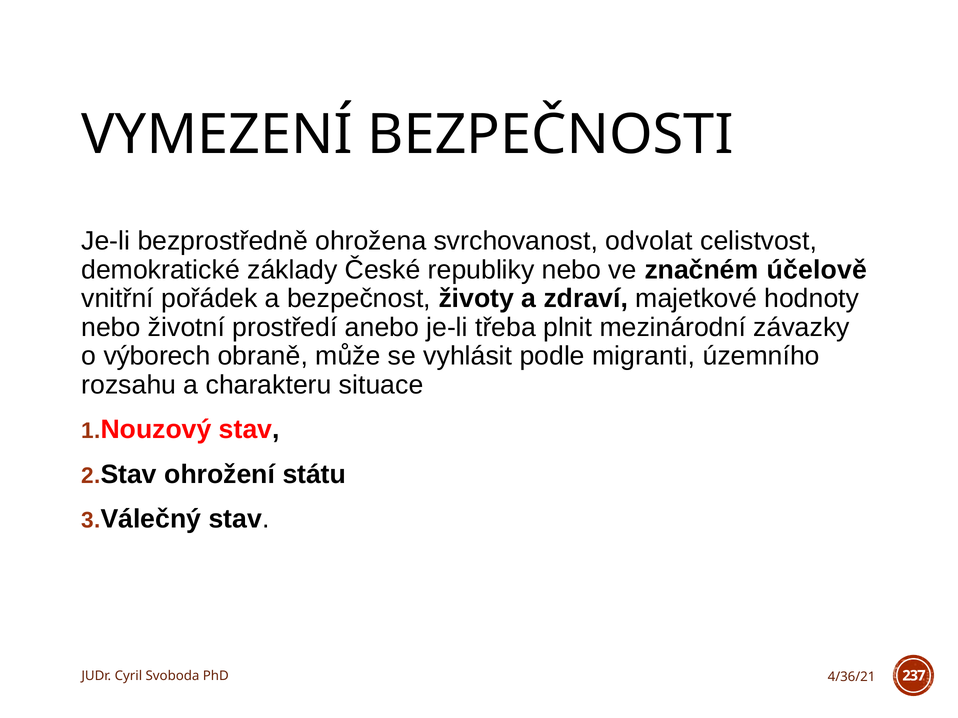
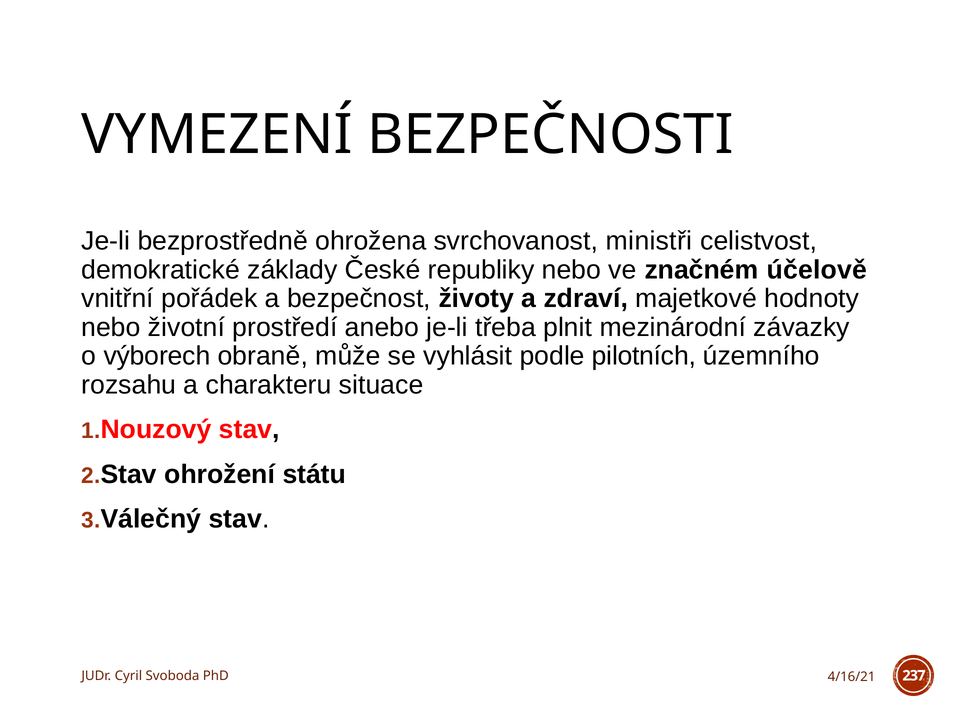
odvolat: odvolat -> ministři
migranti: migranti -> pilotních
4/36/21: 4/36/21 -> 4/16/21
